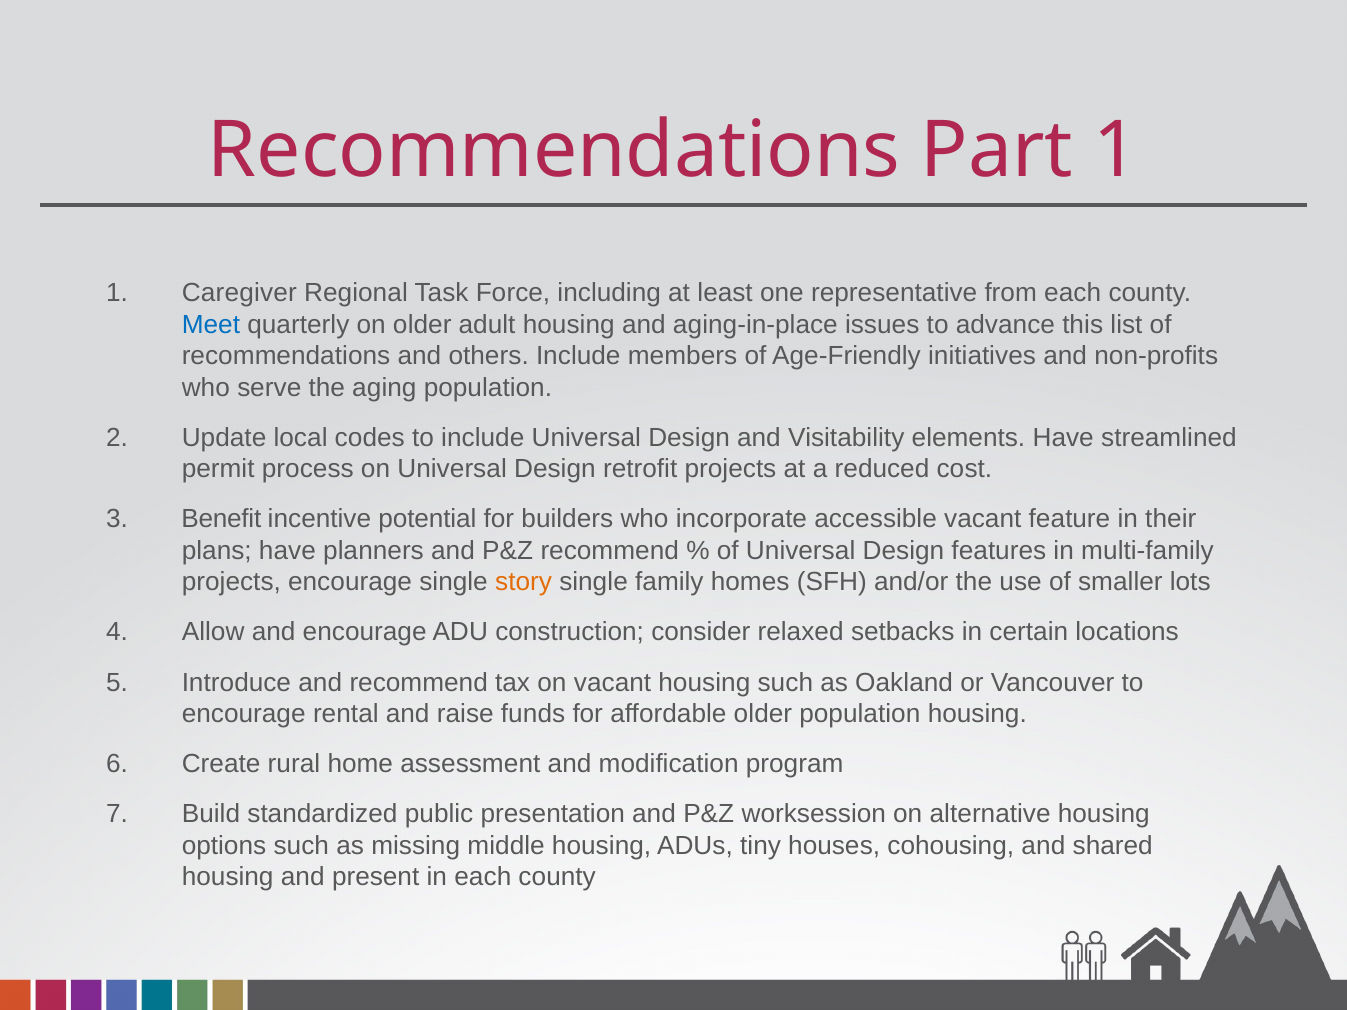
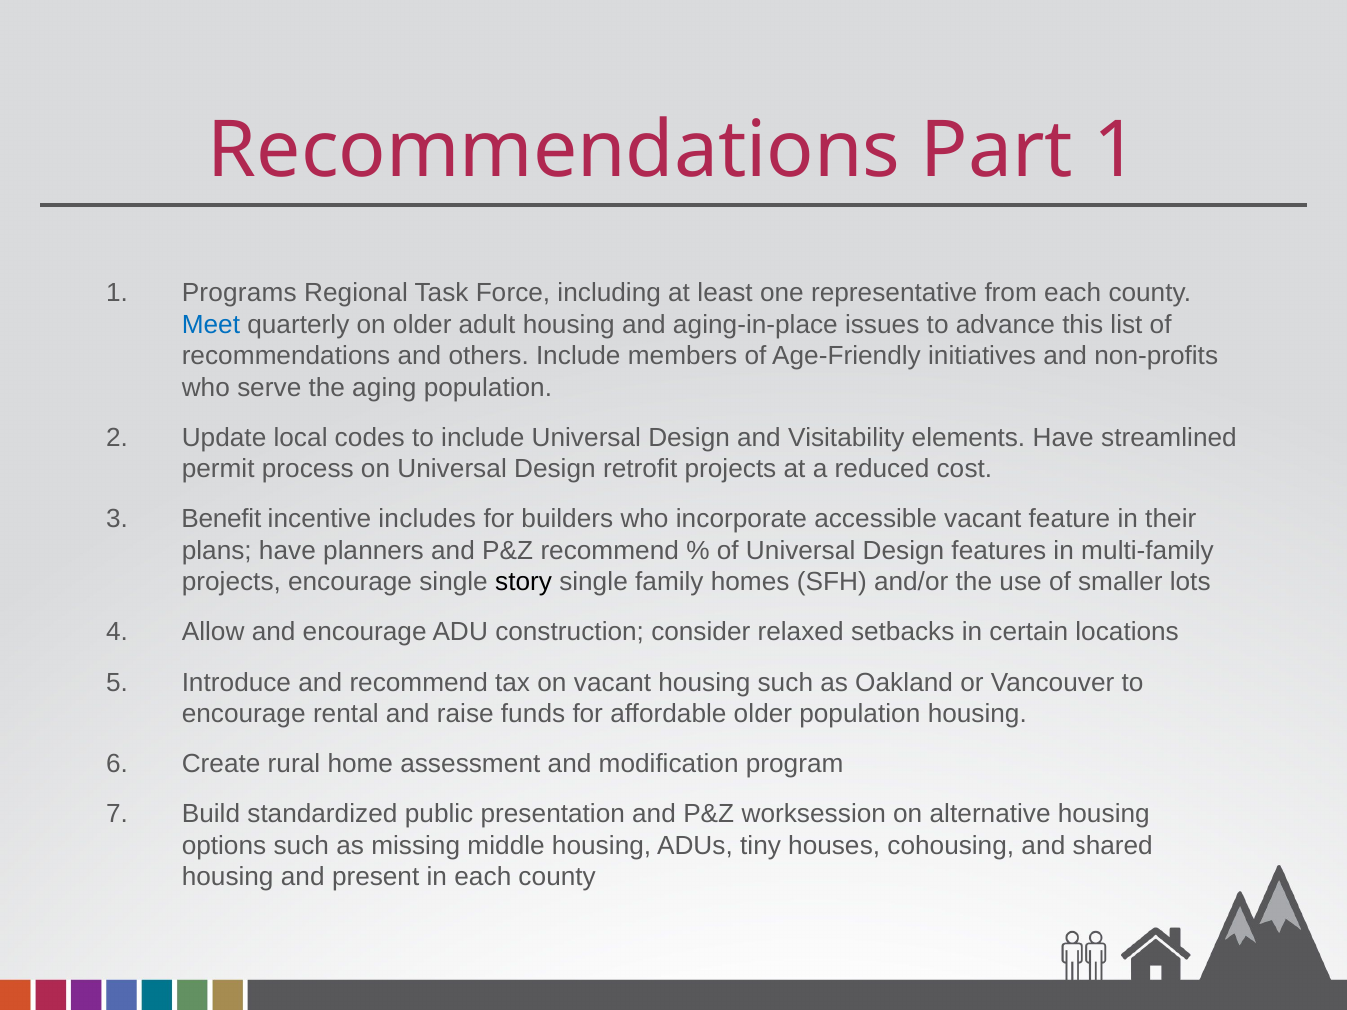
Caregiver: Caregiver -> Programs
potential: potential -> includes
story colour: orange -> black
